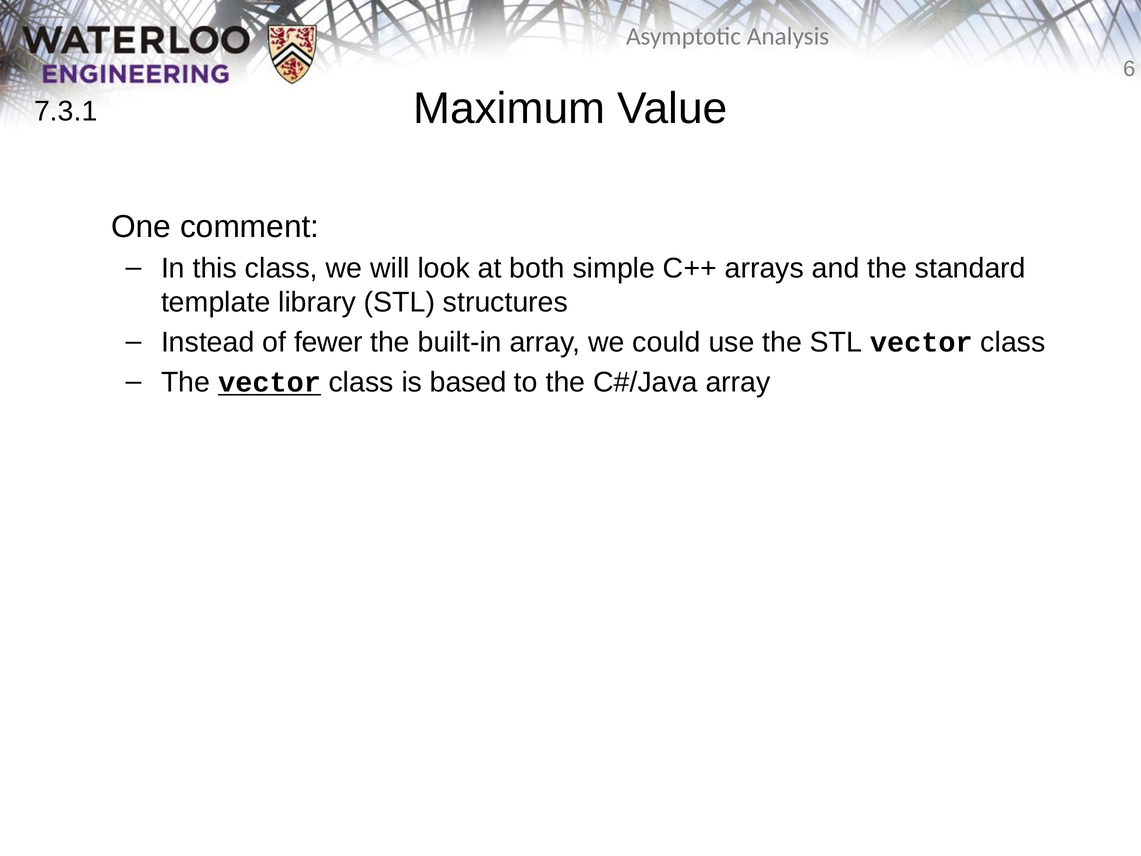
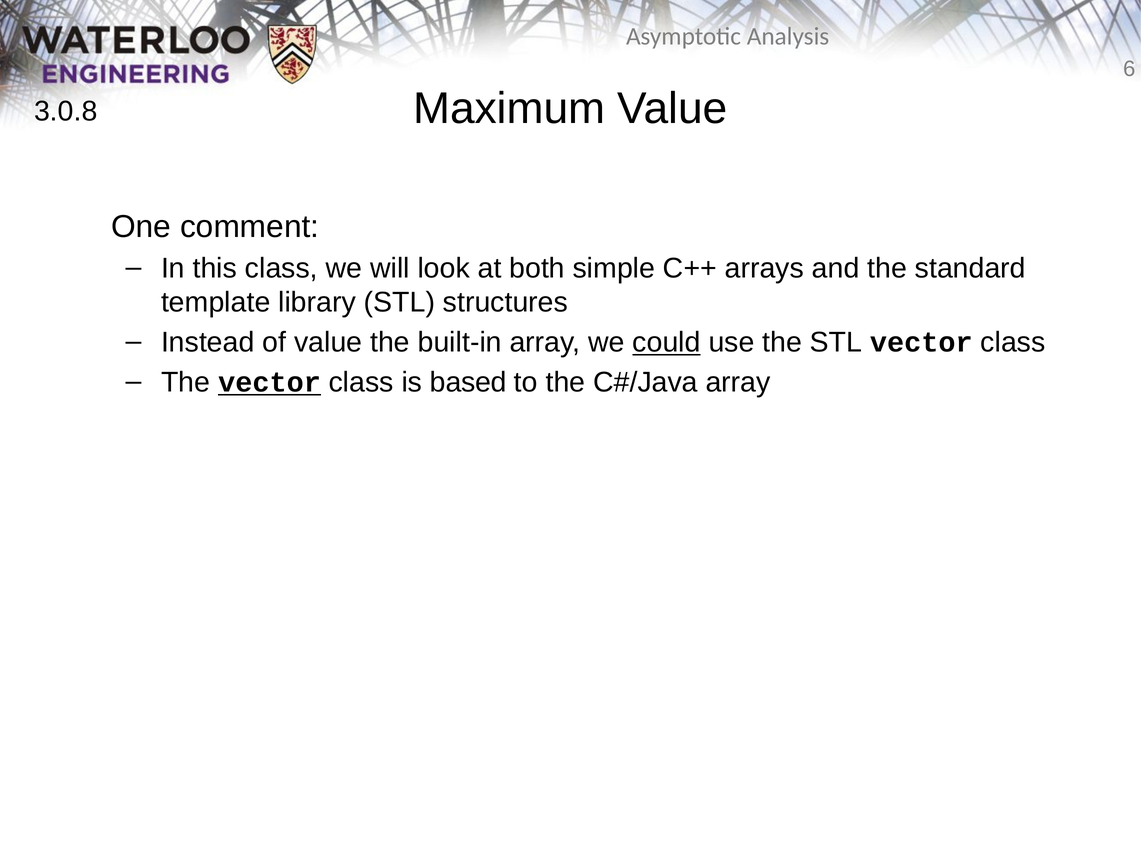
7.3.1: 7.3.1 -> 3.0.8
of fewer: fewer -> value
could underline: none -> present
